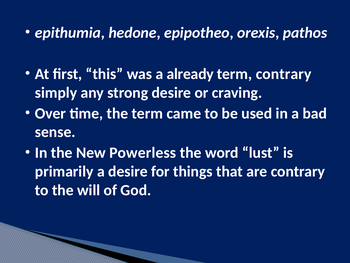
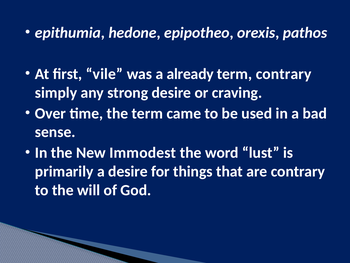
this: this -> vile
Powerless: Powerless -> Immodest
